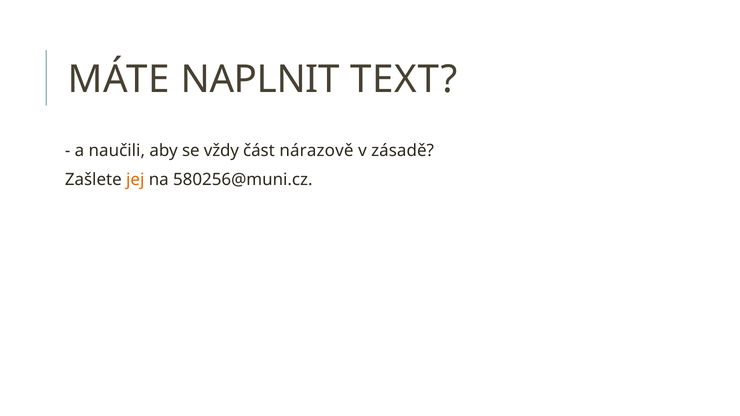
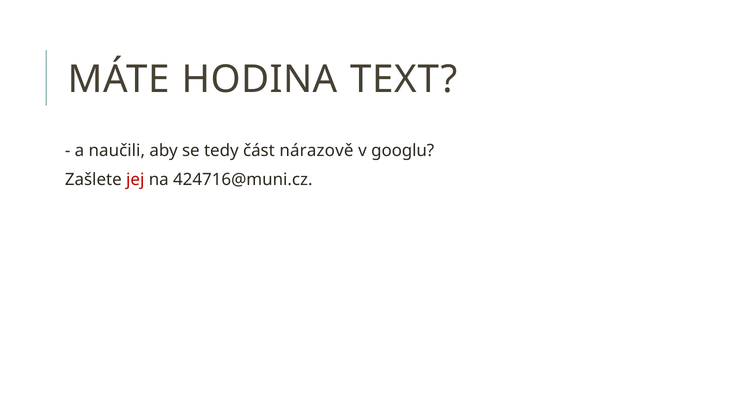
NAPLNIT: NAPLNIT -> HODINA
vždy: vždy -> tedy
zásadě: zásadě -> googlu
jej colour: orange -> red
580256@muni.cz: 580256@muni.cz -> 424716@muni.cz
